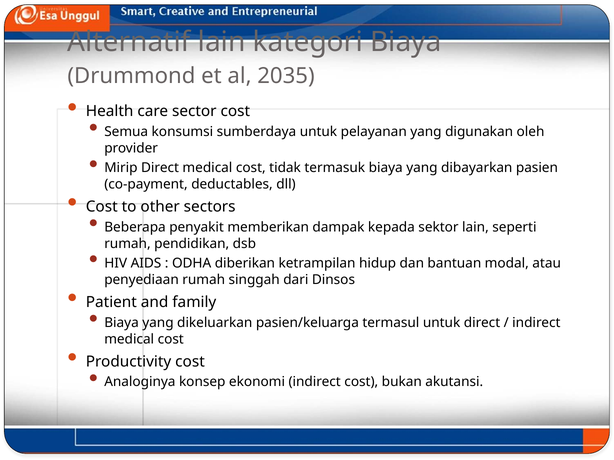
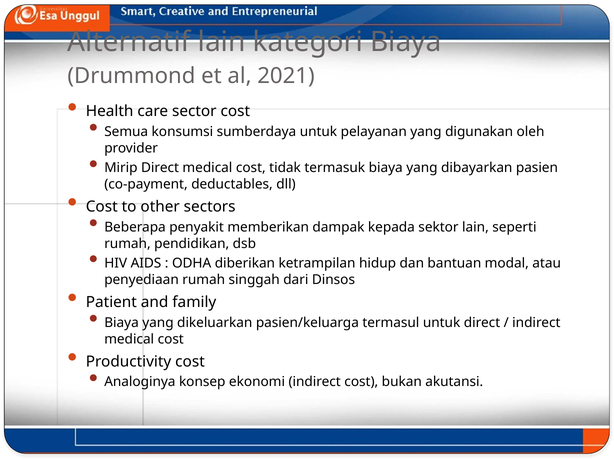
2035: 2035 -> 2021
